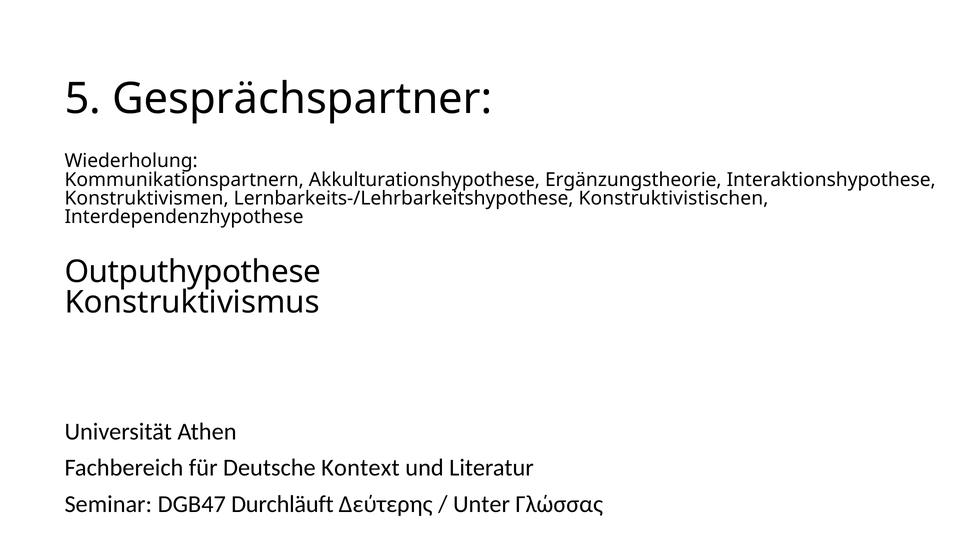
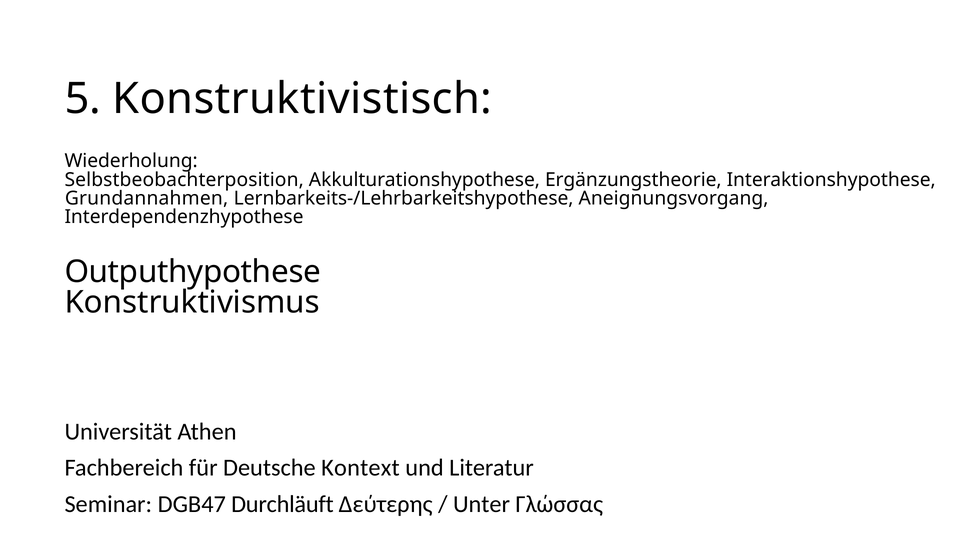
Gesprächspartner: Gesprächspartner -> Konstruktivistisch
Kommunikationspartnern: Kommunikationspartnern -> Selbstbeobachterposition
Konstruktivismen: Konstruktivismen -> Grundannahmen
Konstruktivistischen: Konstruktivistischen -> Aneignungsvorgang
